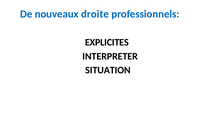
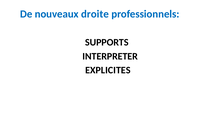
EXPLICITES: EXPLICITES -> SUPPORTS
SITUATION: SITUATION -> EXPLICITES
